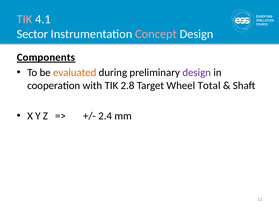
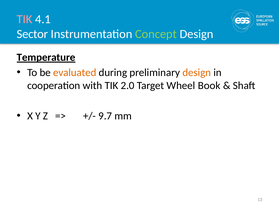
Concept colour: pink -> light green
Components: Components -> Temperature
design at (197, 73) colour: purple -> orange
2.8: 2.8 -> 2.0
Total: Total -> Book
2.4: 2.4 -> 9.7
